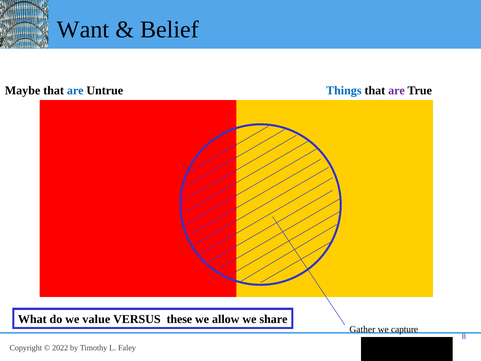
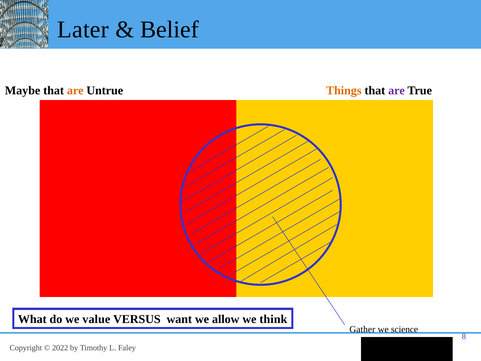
Want: Want -> Later
are at (75, 91) colour: blue -> orange
Things colour: blue -> orange
these: these -> want
share: share -> think
capture: capture -> science
